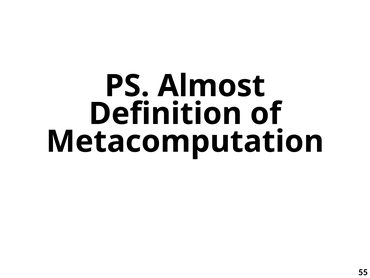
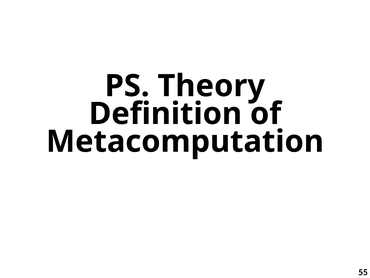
Almost: Almost -> Theory
